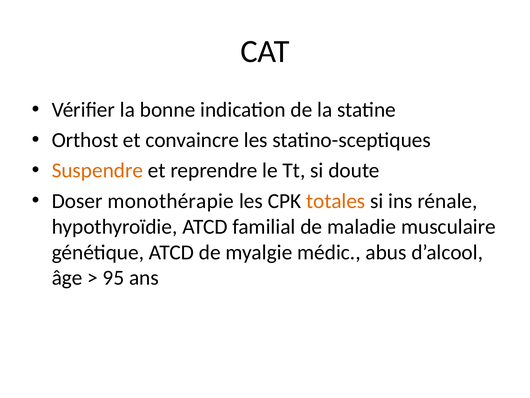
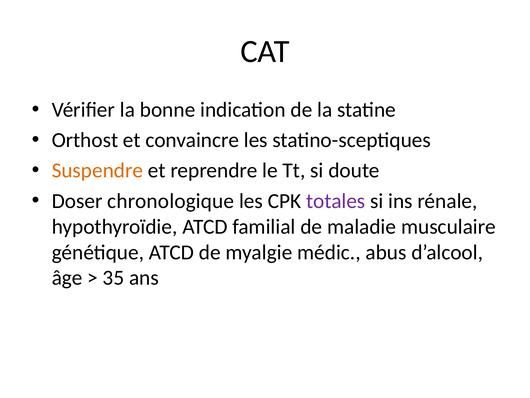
monothérapie: monothérapie -> chronologique
totales colour: orange -> purple
95: 95 -> 35
